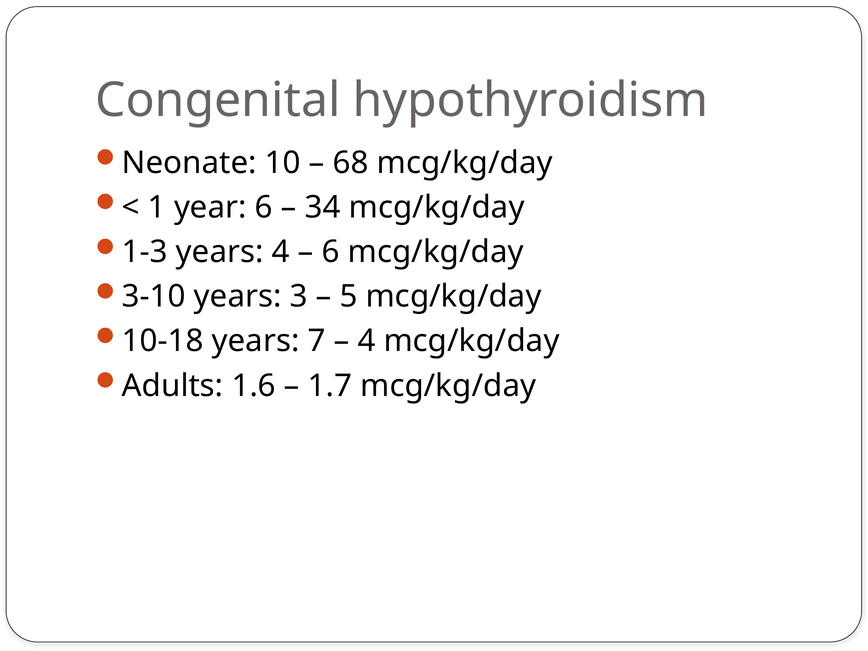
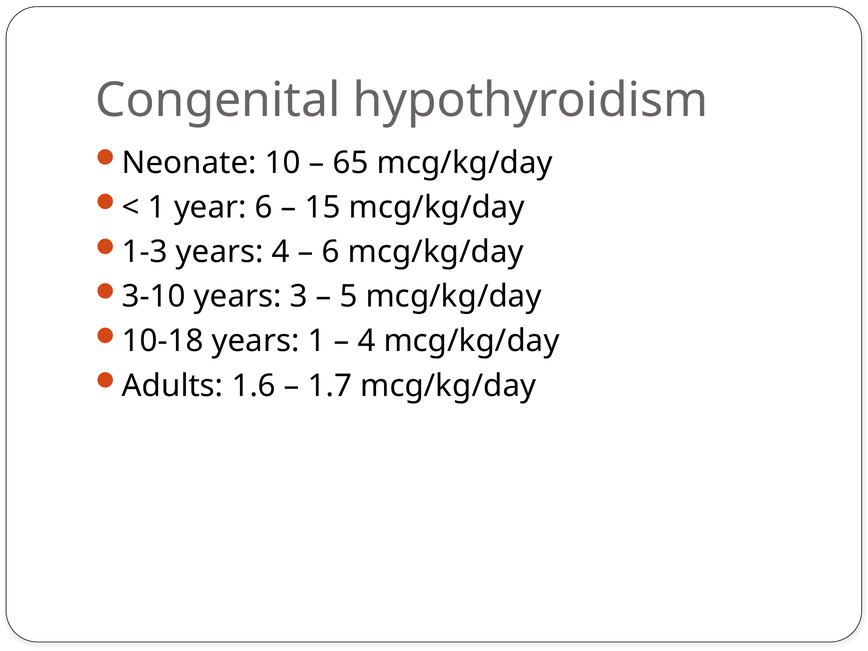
68: 68 -> 65
34: 34 -> 15
years 7: 7 -> 1
